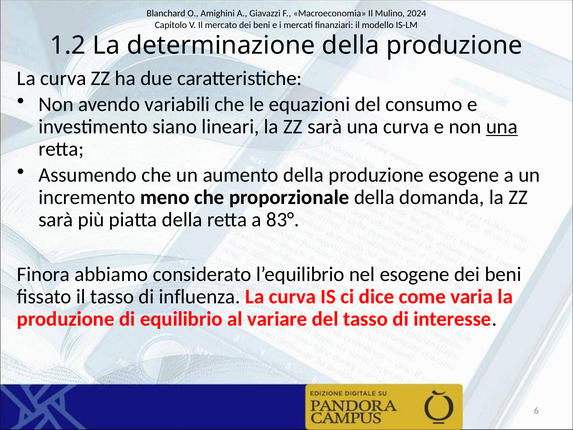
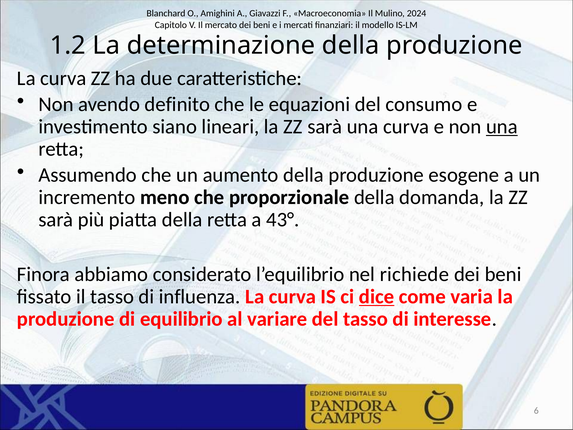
variabili: variabili -> definito
83°: 83° -> 43°
nel esogene: esogene -> richiede
dice underline: none -> present
